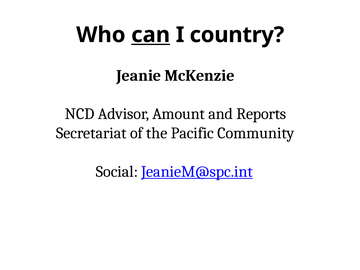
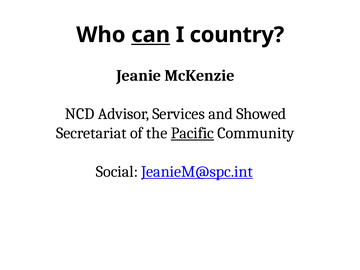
Amount: Amount -> Services
Reports: Reports -> Showed
Pacific underline: none -> present
